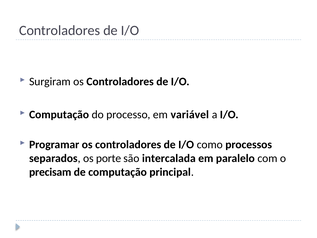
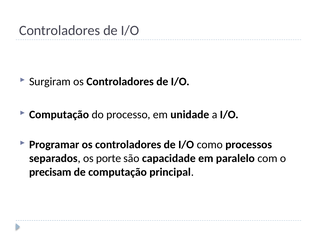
variável: variável -> unidade
intercalada: intercalada -> capacidade
